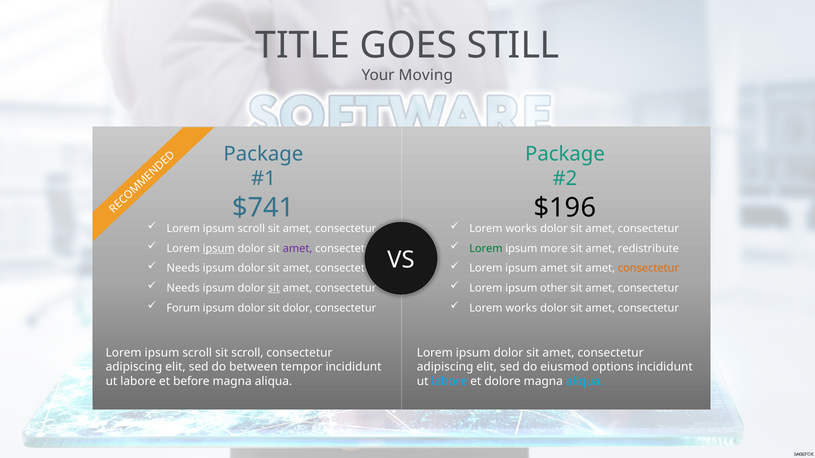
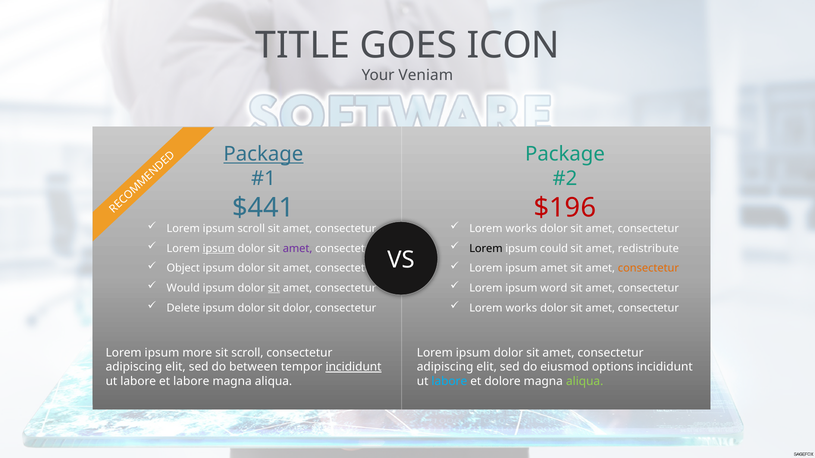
STILL: STILL -> ICON
Moving: Moving -> Veniam
Package at (263, 154) underline: none -> present
$741: $741 -> $441
$196 colour: black -> red
Lorem at (486, 249) colour: green -> black
more: more -> could
Needs at (183, 269): Needs -> Object
Needs at (183, 288): Needs -> Would
other: other -> word
Forum: Forum -> Delete
scroll at (197, 353): scroll -> more
incididunt at (354, 367) underline: none -> present
et before: before -> labore
aliqua at (585, 382) colour: light blue -> light green
